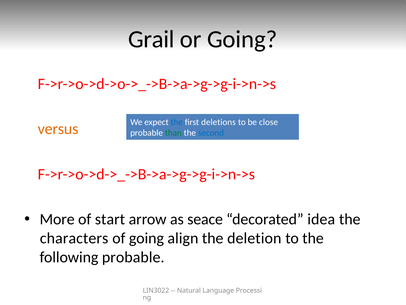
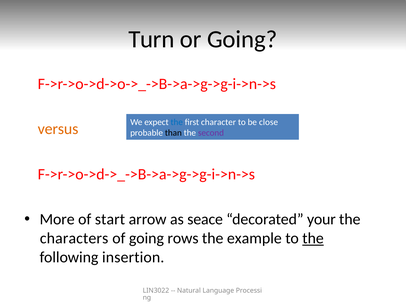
Grail: Grail -> Turn
deletions: deletions -> character
than colour: green -> black
second colour: blue -> purple
idea: idea -> your
align: align -> rows
deletion: deletion -> example
the at (313, 238) underline: none -> present
following probable: probable -> insertion
